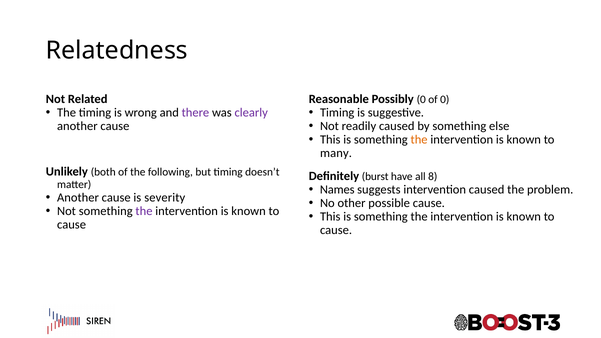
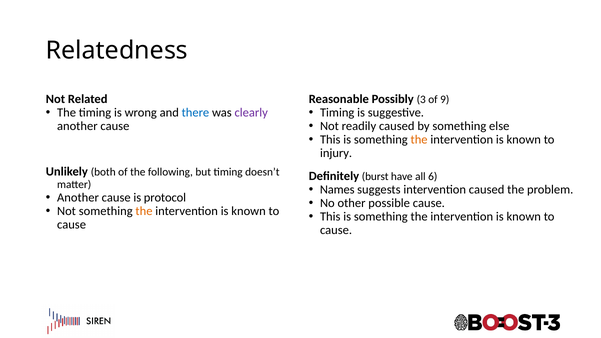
Possibly 0: 0 -> 3
of 0: 0 -> 9
there colour: purple -> blue
many: many -> injury
8: 8 -> 6
severity: severity -> protocol
the at (144, 211) colour: purple -> orange
